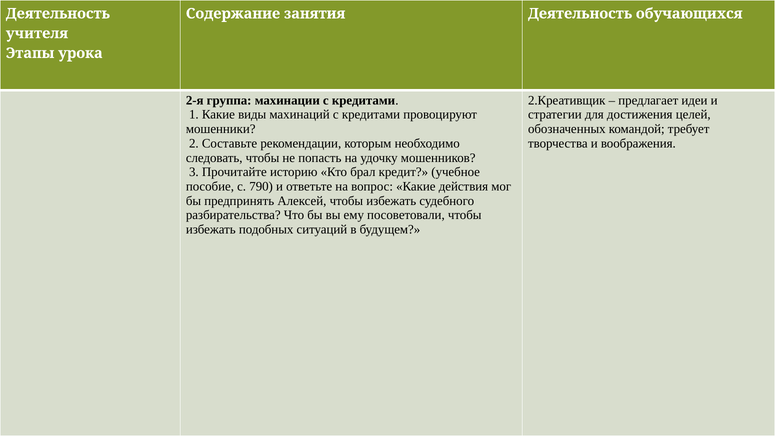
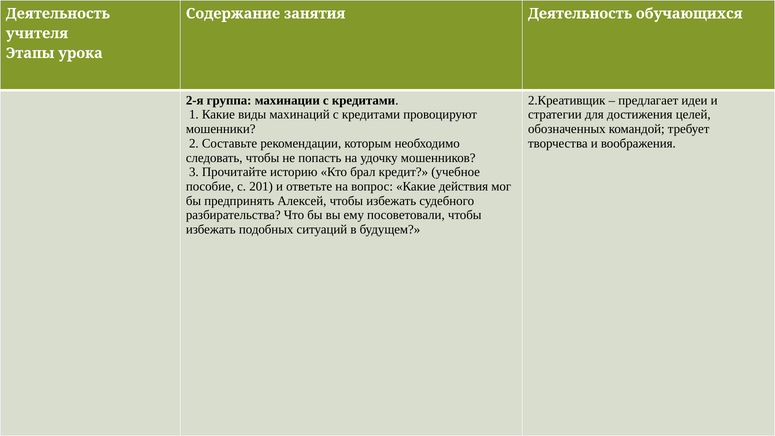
790: 790 -> 201
